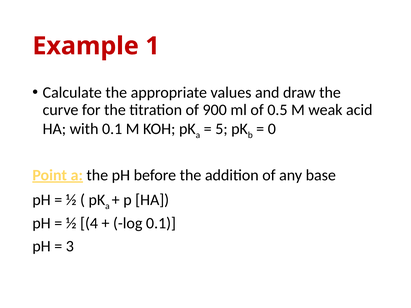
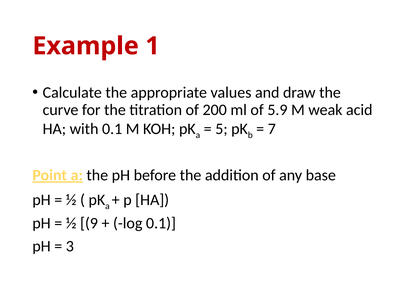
900: 900 -> 200
0.5: 0.5 -> 5.9
0: 0 -> 7
4: 4 -> 9
